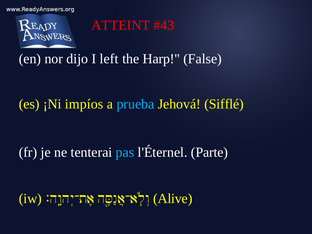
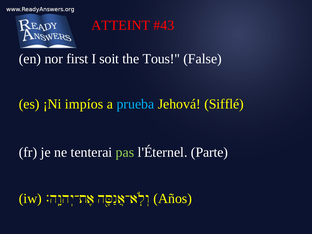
dijo: dijo -> first
left: left -> soit
Harp: Harp -> Tous
pas colour: light blue -> light green
Alive: Alive -> Años
